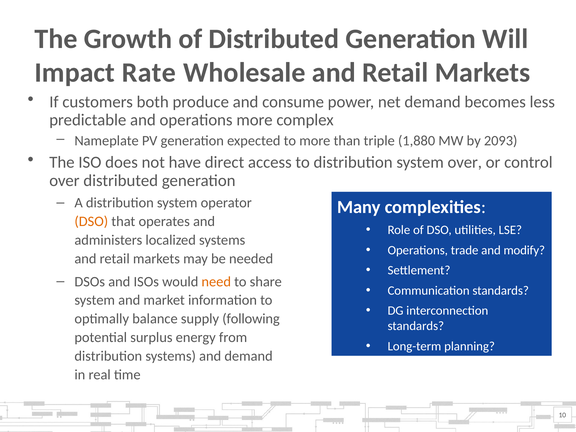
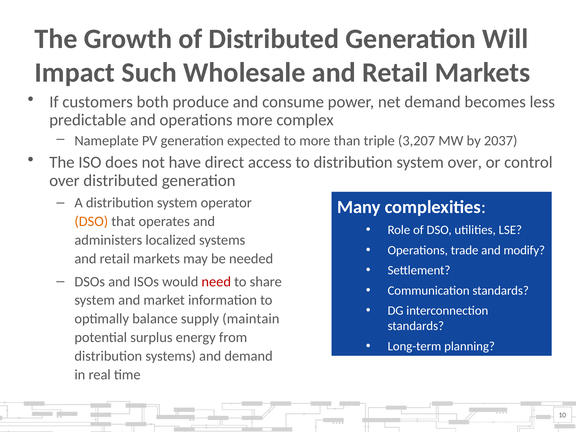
Rate: Rate -> Such
1,880: 1,880 -> 3,207
2093: 2093 -> 2037
need colour: orange -> red
following: following -> maintain
